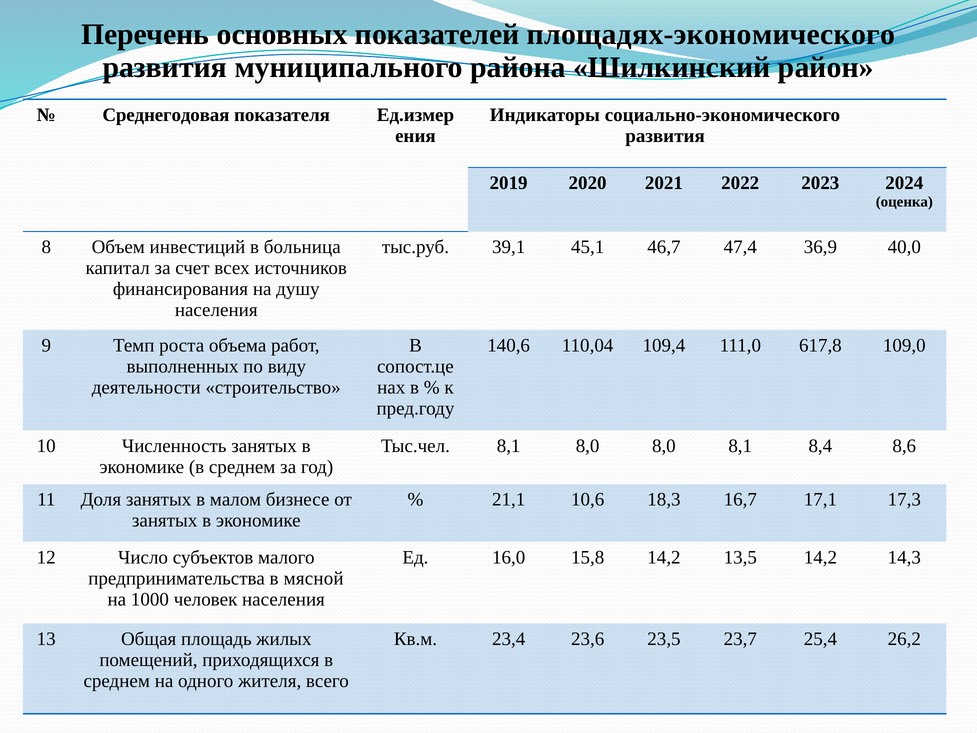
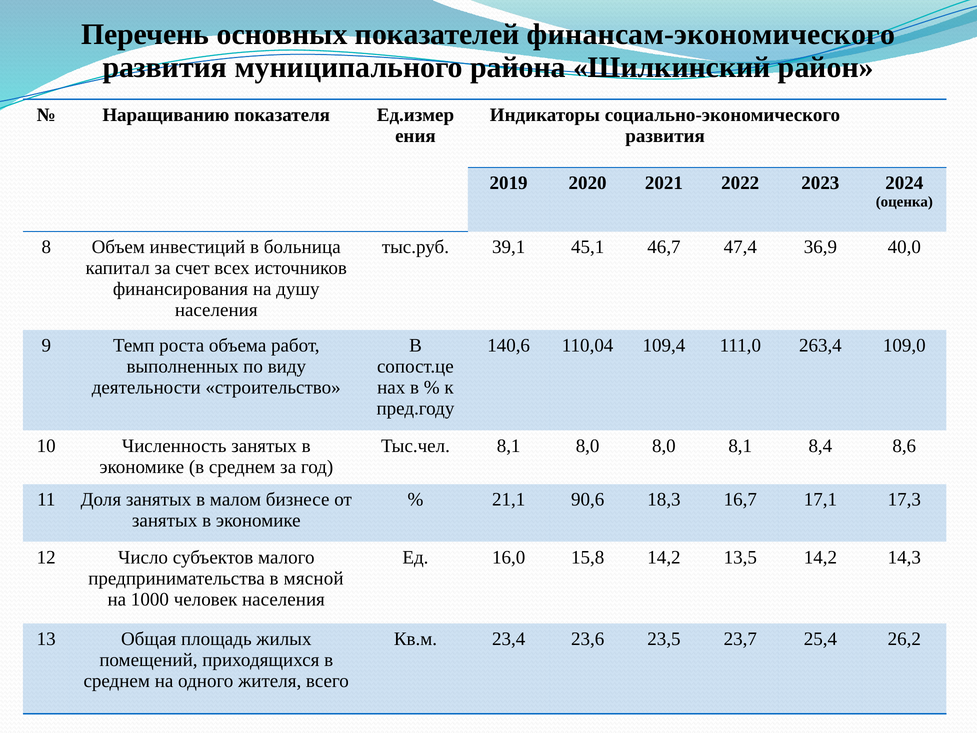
площадях-экономического: площадях-экономического -> финансам-экономического
Среднегодовая: Среднегодовая -> Наращиванию
617,8: 617,8 -> 263,4
10,6: 10,6 -> 90,6
